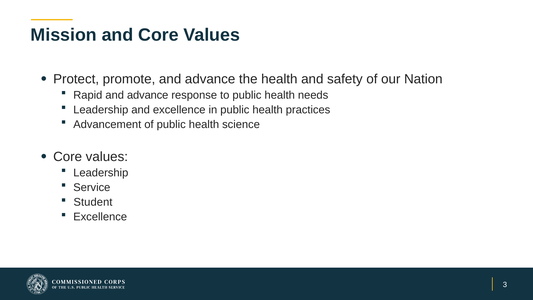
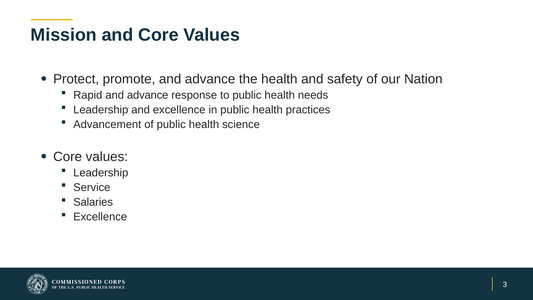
Student: Student -> Salaries
